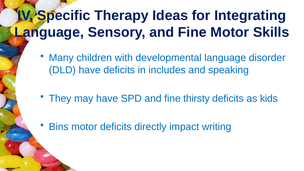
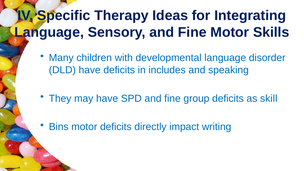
thirsty: thirsty -> group
kids: kids -> skill
